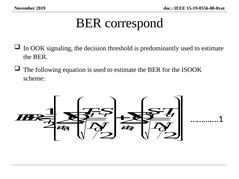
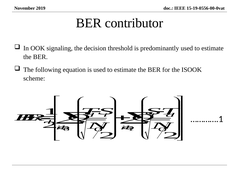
correspond: correspond -> contributor
